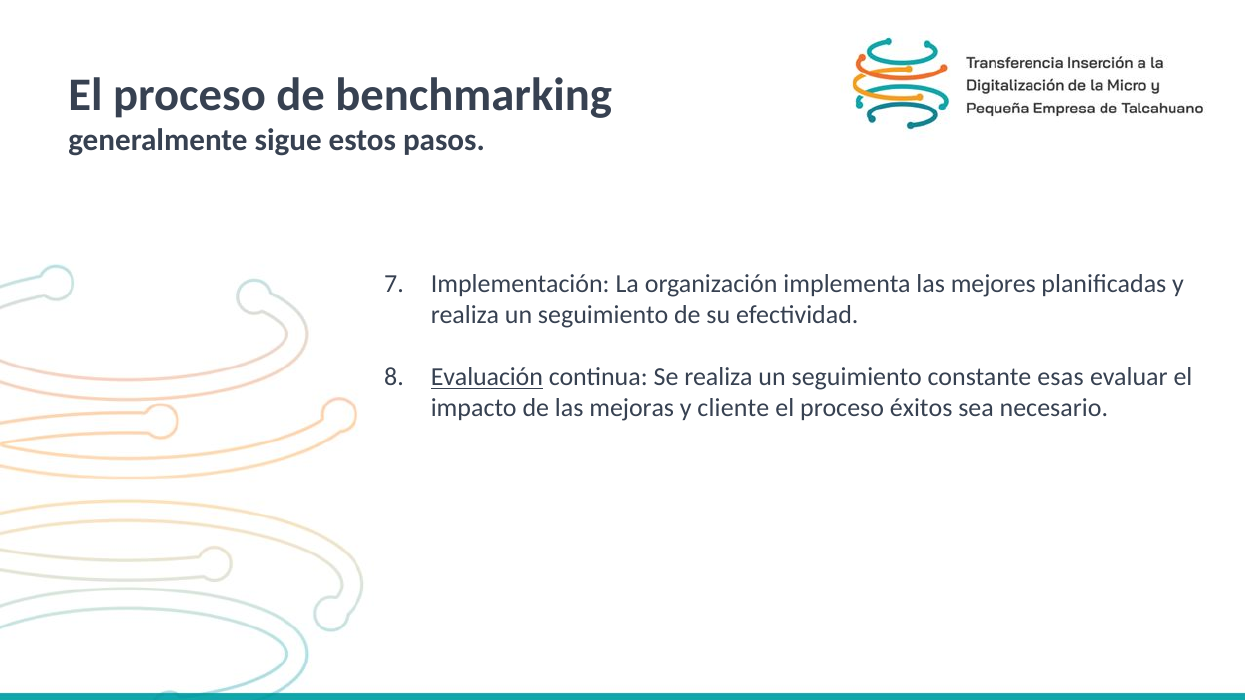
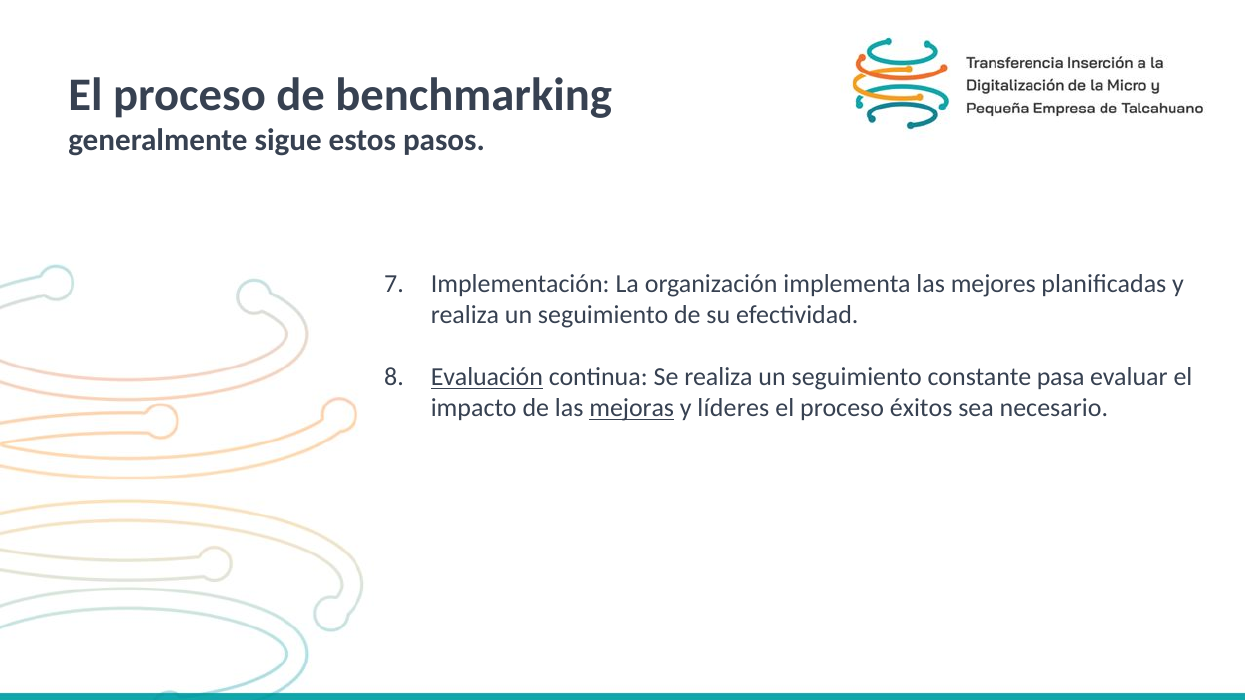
esas: esas -> pasa
mejoras underline: none -> present
cliente: cliente -> líderes
